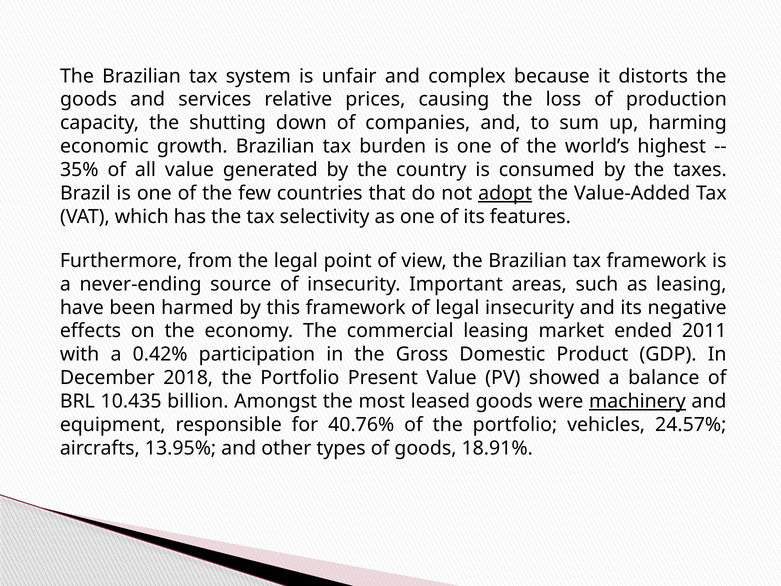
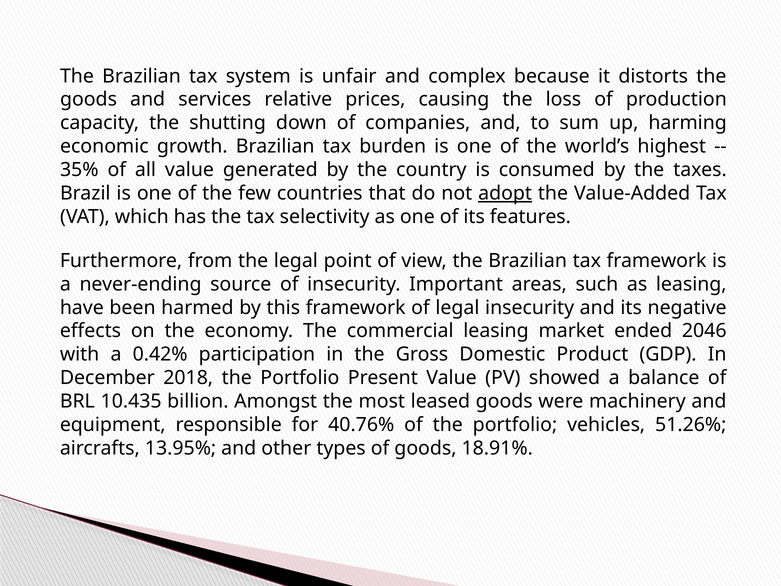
2011: 2011 -> 2046
machinery underline: present -> none
24.57%: 24.57% -> 51.26%
